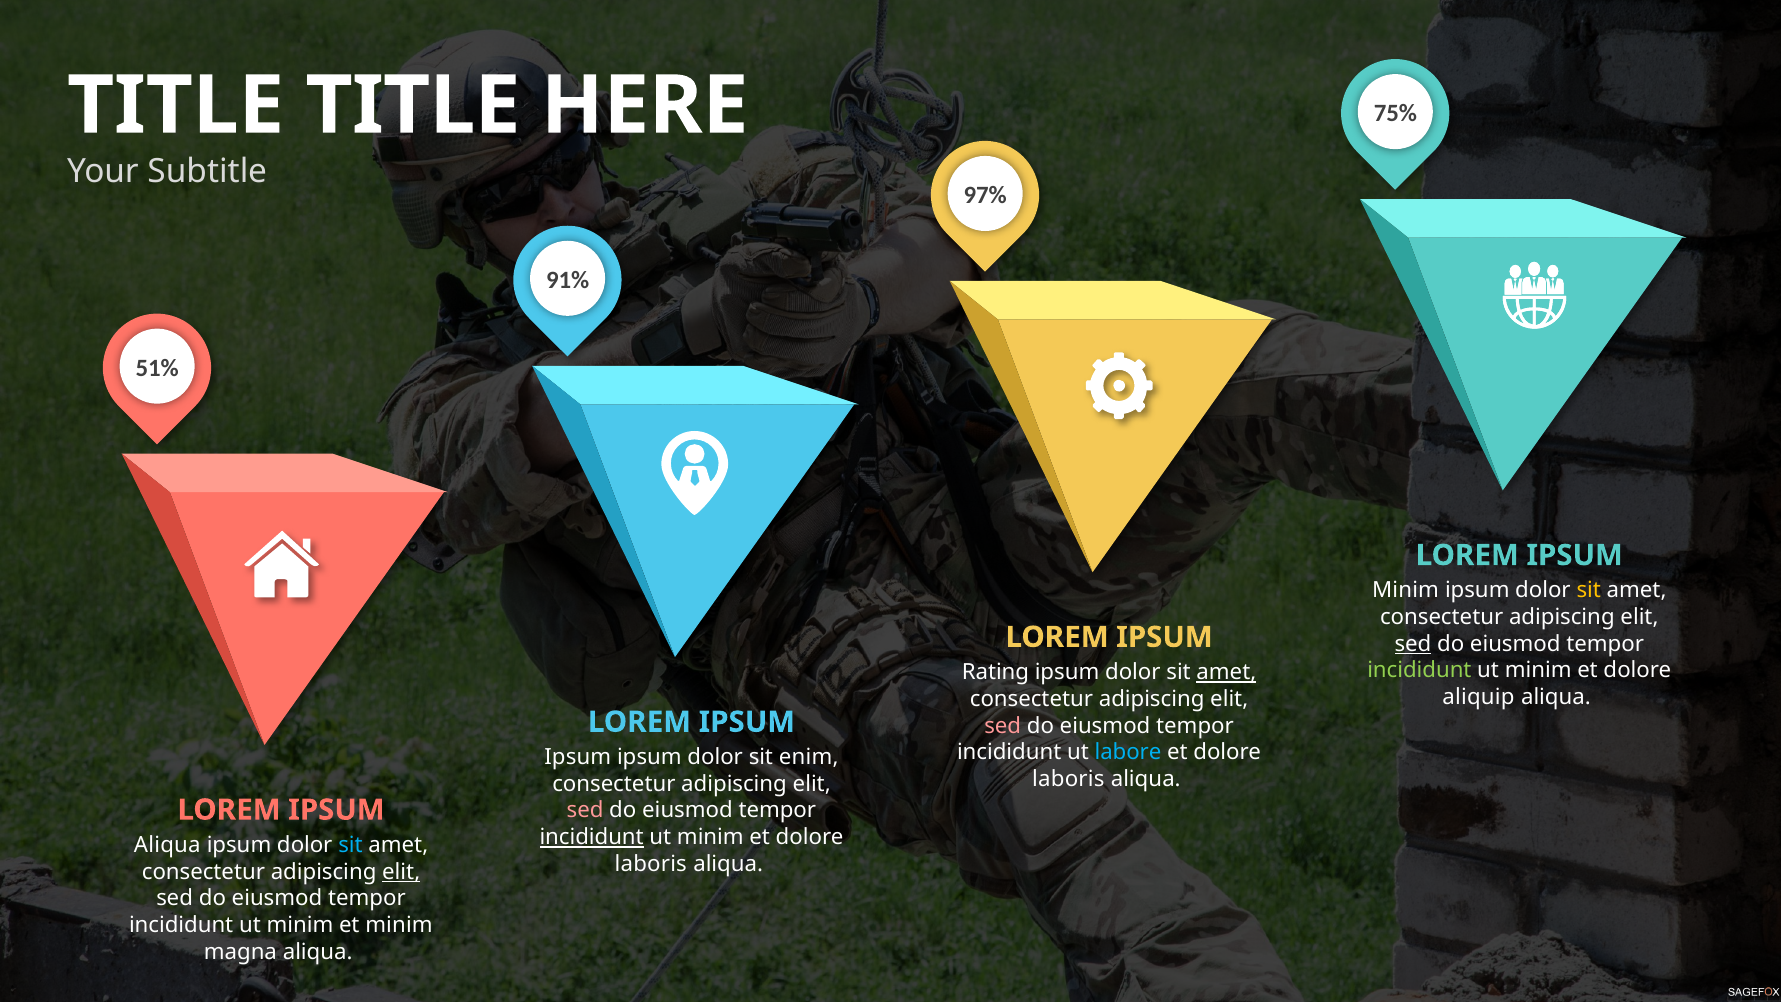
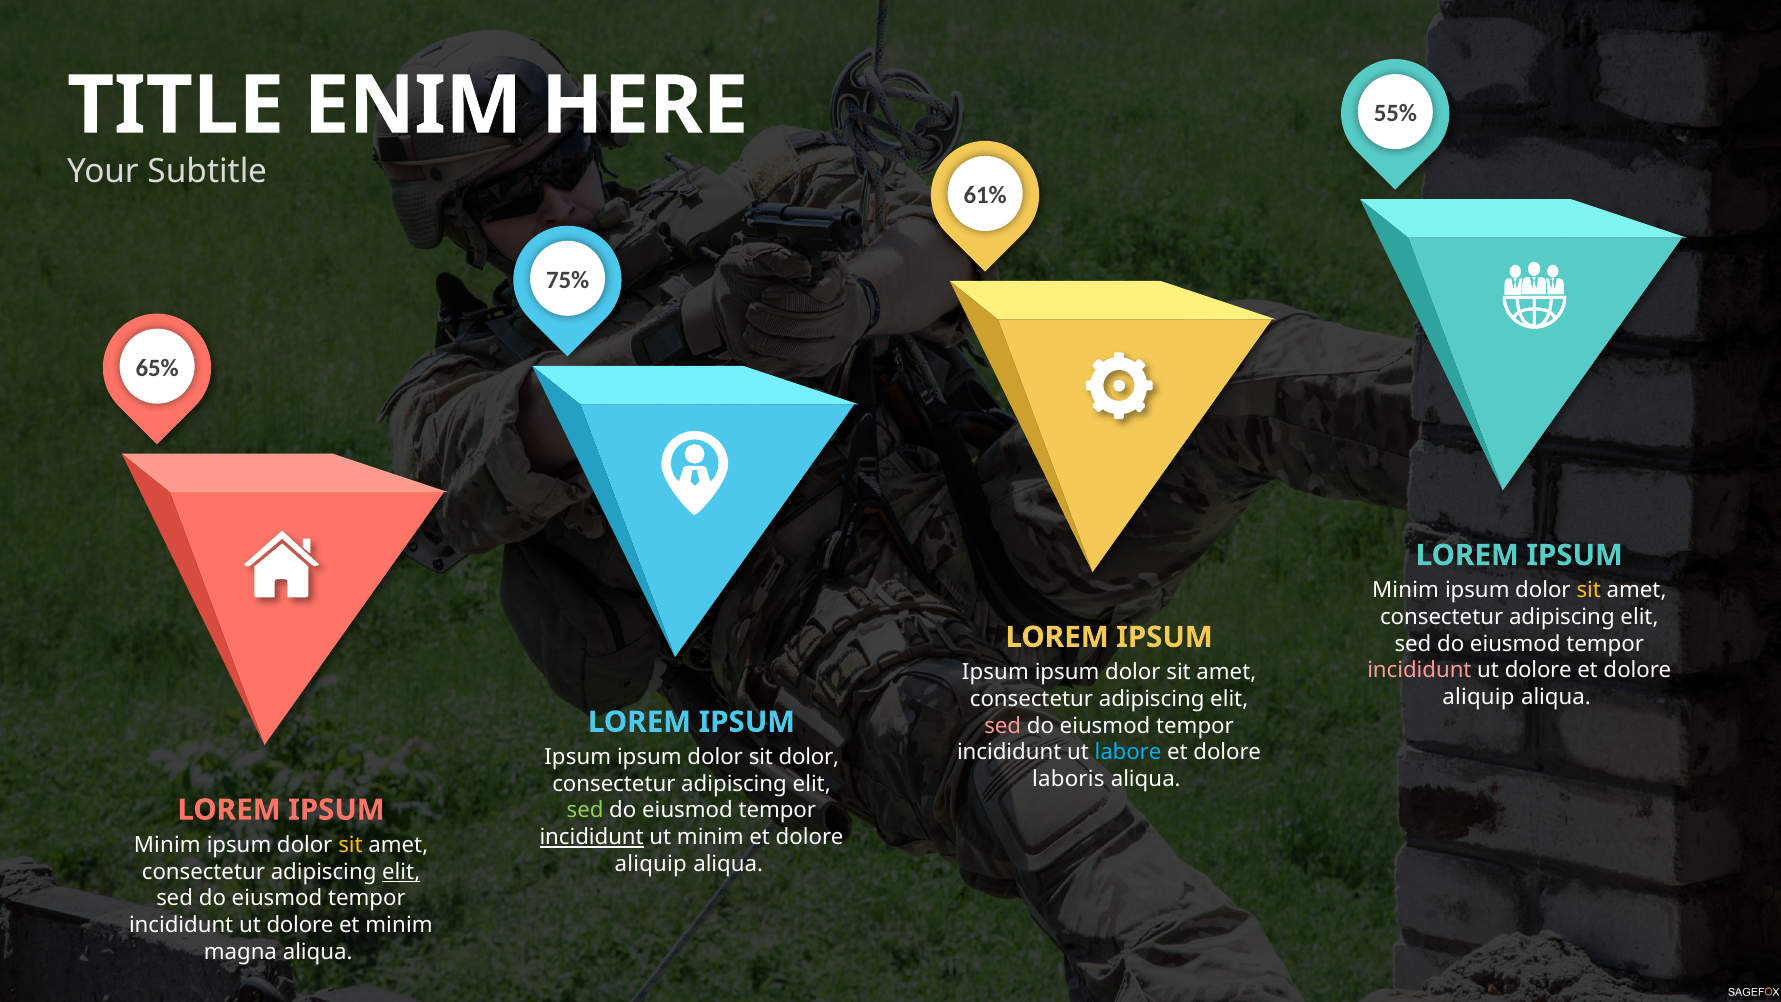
TITLE at (413, 106): TITLE -> ENIM
75%: 75% -> 55%
97%: 97% -> 61%
91%: 91% -> 75%
51%: 51% -> 65%
sed at (1413, 644) underline: present -> none
incididunt at (1419, 670) colour: light green -> pink
minim at (1538, 670): minim -> dolore
Rating at (995, 672): Rating -> Ipsum
amet at (1226, 672) underline: present -> none
sit enim: enim -> dolor
sed at (585, 810) colour: pink -> light green
Aliqua at (167, 845): Aliqua -> Minim
sit at (350, 845) colour: light blue -> yellow
laboris at (651, 864): laboris -> aliquip
minim at (300, 925): minim -> dolore
